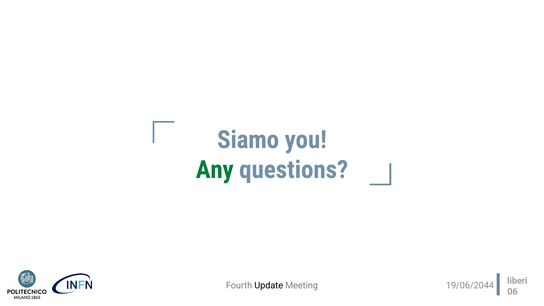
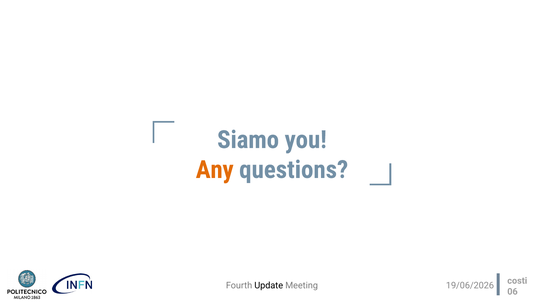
Any colour: green -> orange
liberi: liberi -> costi
19/06/2044: 19/06/2044 -> 19/06/2026
